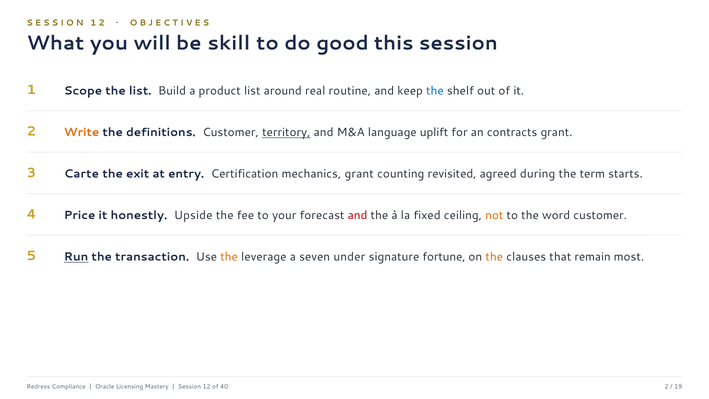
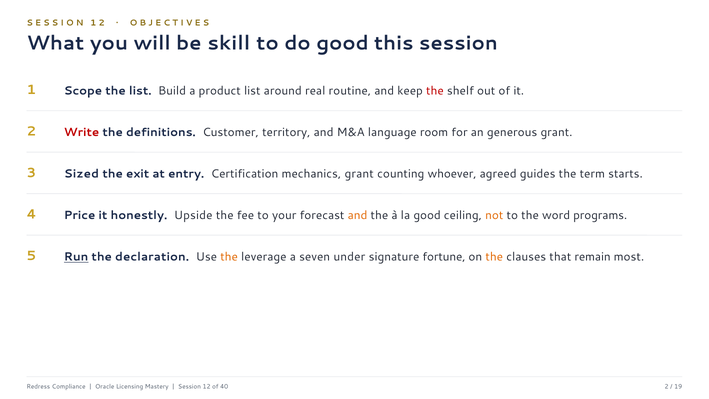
the at (435, 91) colour: blue -> red
Write colour: orange -> red
territory underline: present -> none
uplift: uplift -> room
contracts: contracts -> generous
Carte: Carte -> Sized
revisited: revisited -> whoever
during: during -> guides
and at (358, 215) colour: red -> orange
la fixed: fixed -> good
word customer: customer -> programs
transaction: transaction -> declaration
